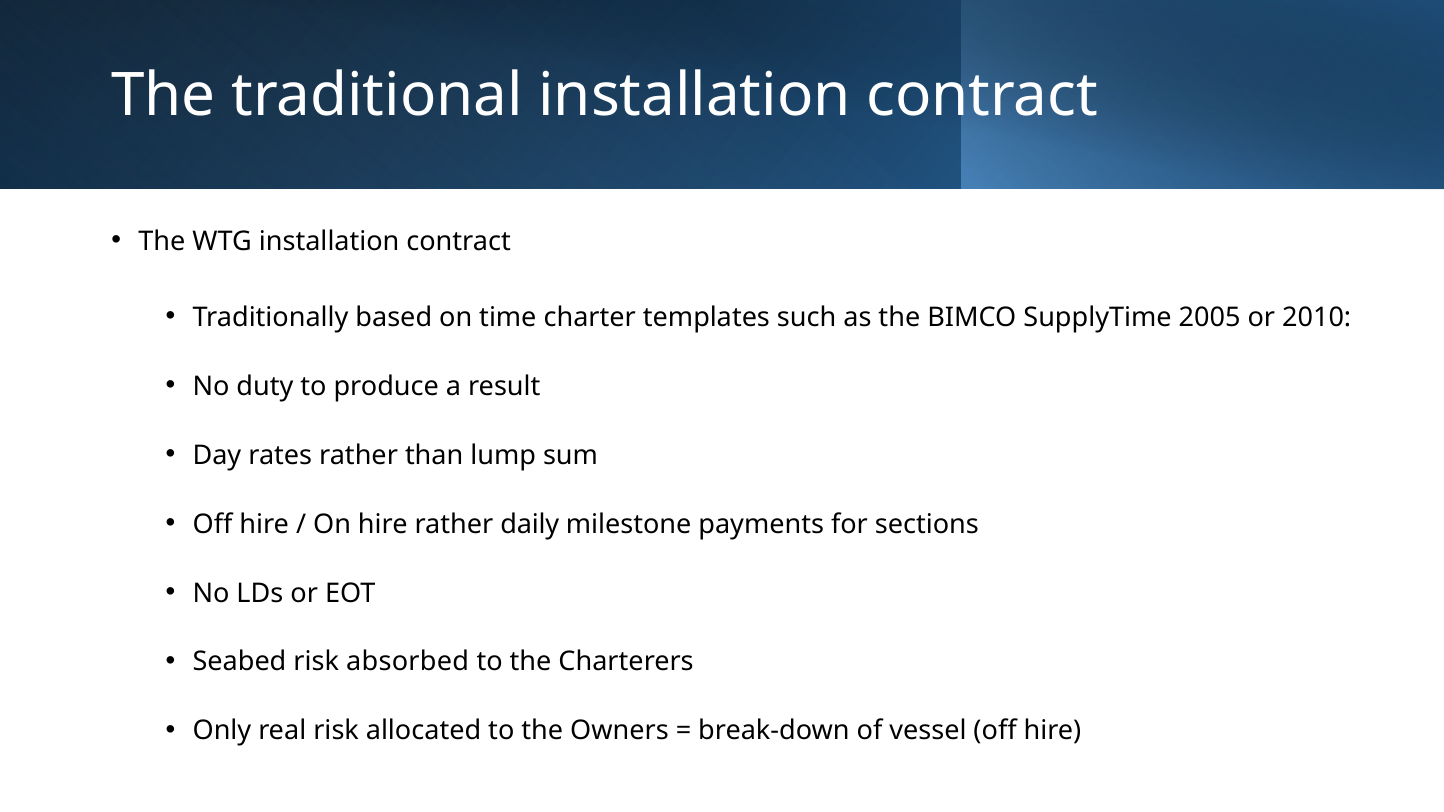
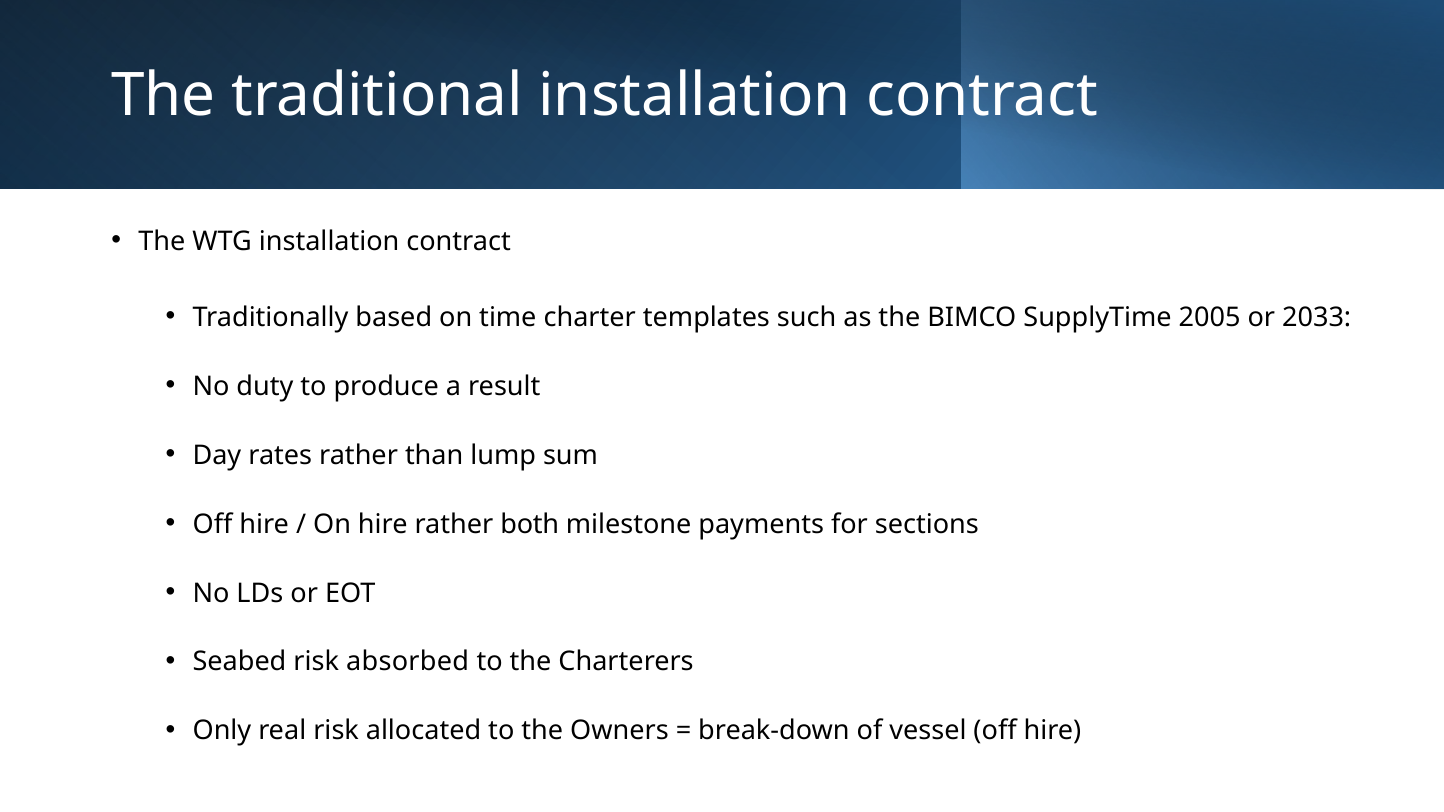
2010: 2010 -> 2033
daily: daily -> both
